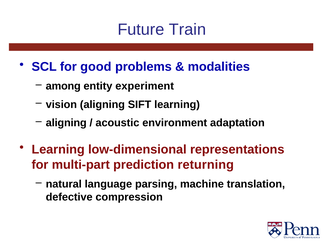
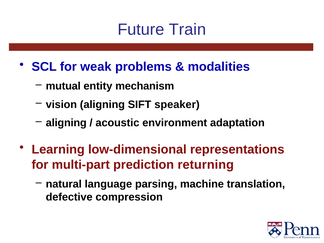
good: good -> weak
among: among -> mutual
experiment: experiment -> mechanism
SIFT learning: learning -> speaker
